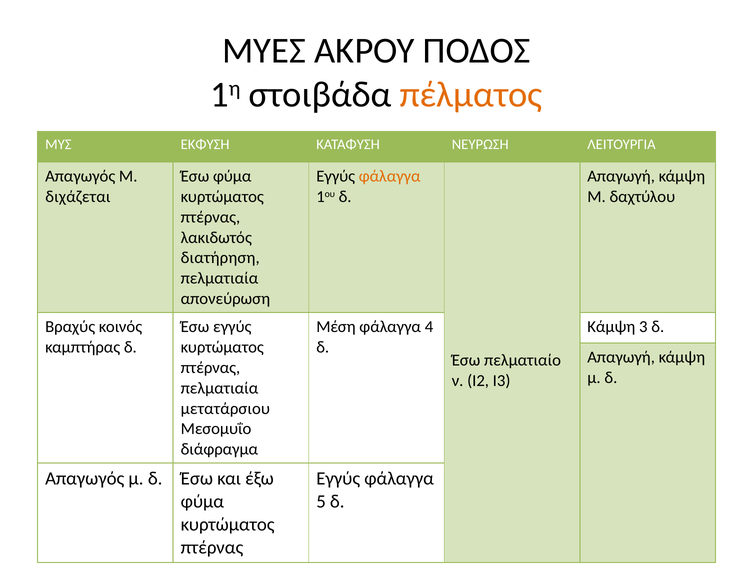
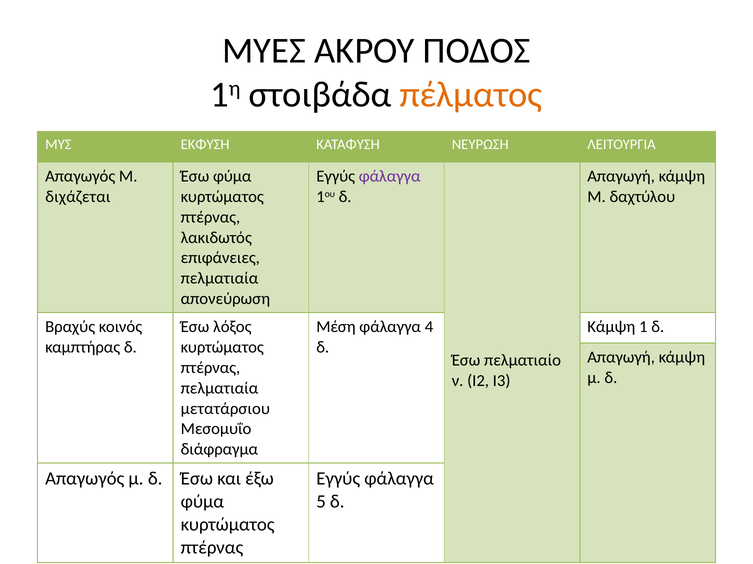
φάλαγγα at (390, 177) colour: orange -> purple
διατήρηση: διατήρηση -> επιφάνειες
Έσω εγγύς: εγγύς -> λόξος
3: 3 -> 1
